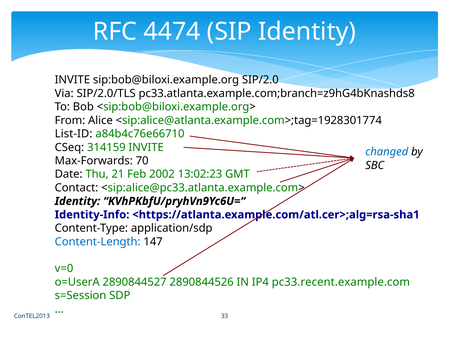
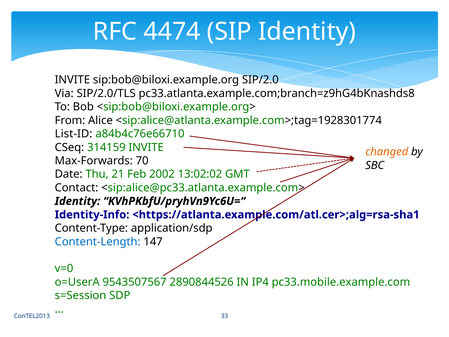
changed colour: blue -> orange
13:02:23: 13:02:23 -> 13:02:02
2890844527: 2890844527 -> 9543507567
pc33.recent.example.com: pc33.recent.example.com -> pc33.mobile.example.com
